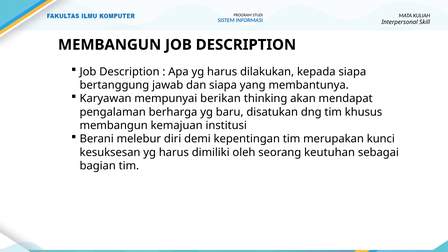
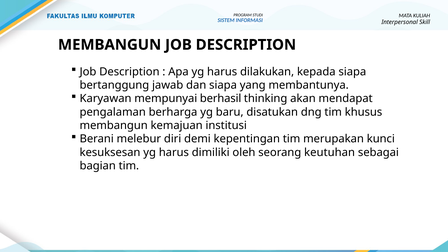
berikan: berikan -> berhasil
